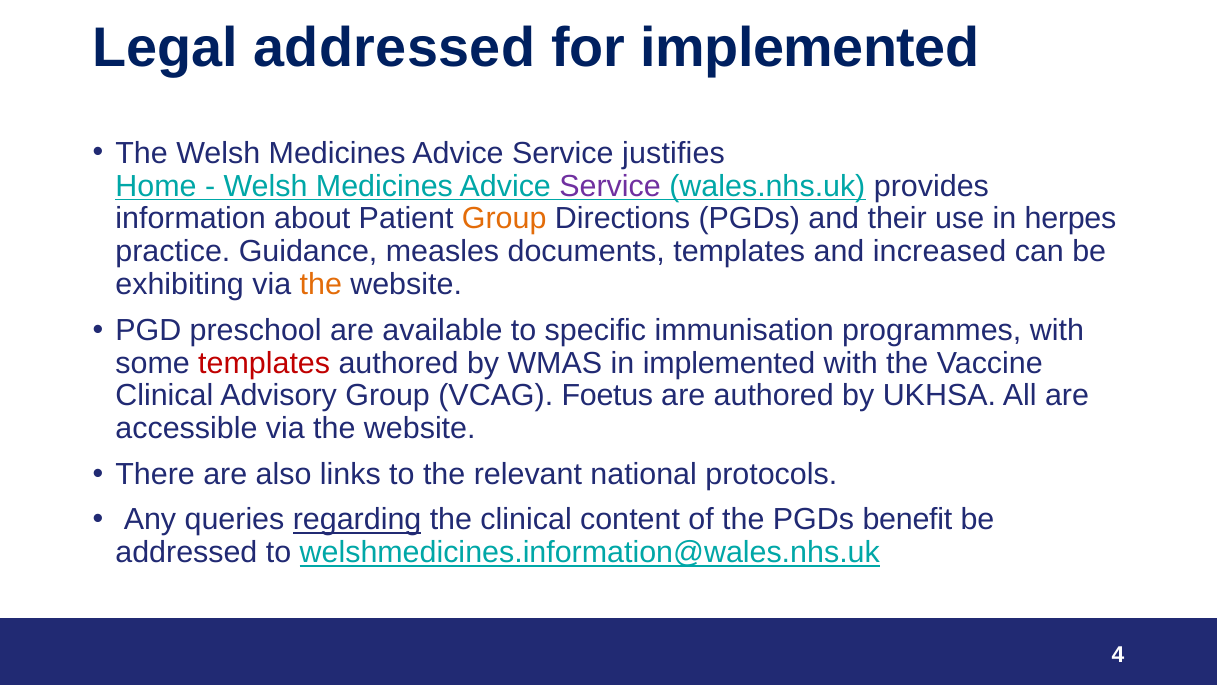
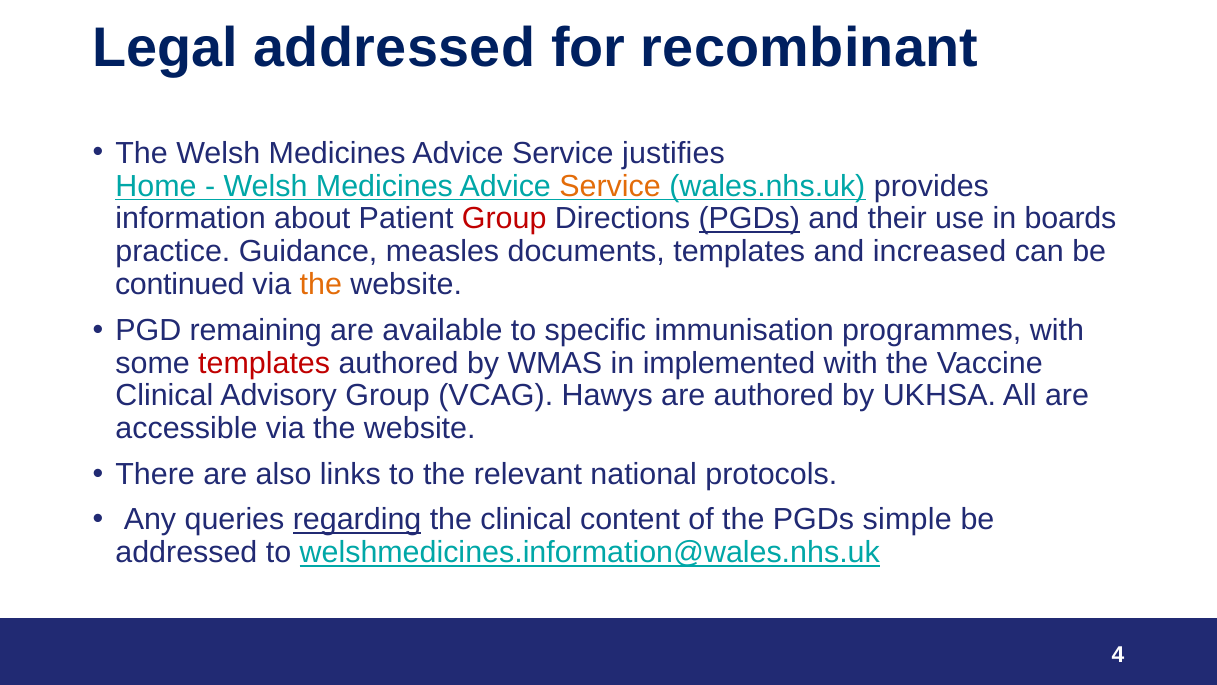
for implemented: implemented -> recombinant
Service at (610, 186) colour: purple -> orange
Group at (504, 219) colour: orange -> red
PGDs at (749, 219) underline: none -> present
herpes: herpes -> boards
exhibiting: exhibiting -> continued
preschool: preschool -> remaining
Foetus: Foetus -> Hawys
benefit: benefit -> simple
